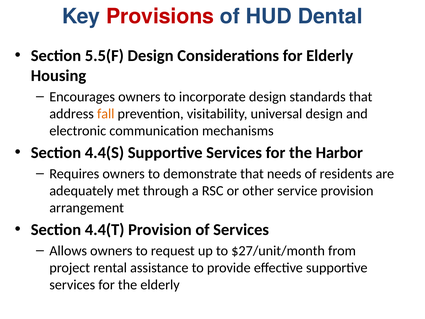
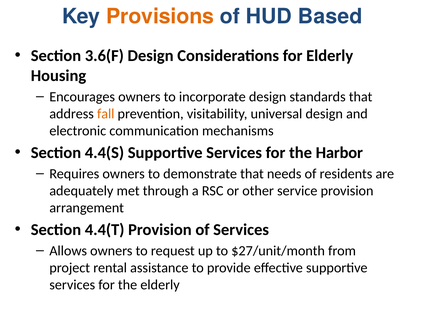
Provisions colour: red -> orange
Dental: Dental -> Based
5.5(F: 5.5(F -> 3.6(F
